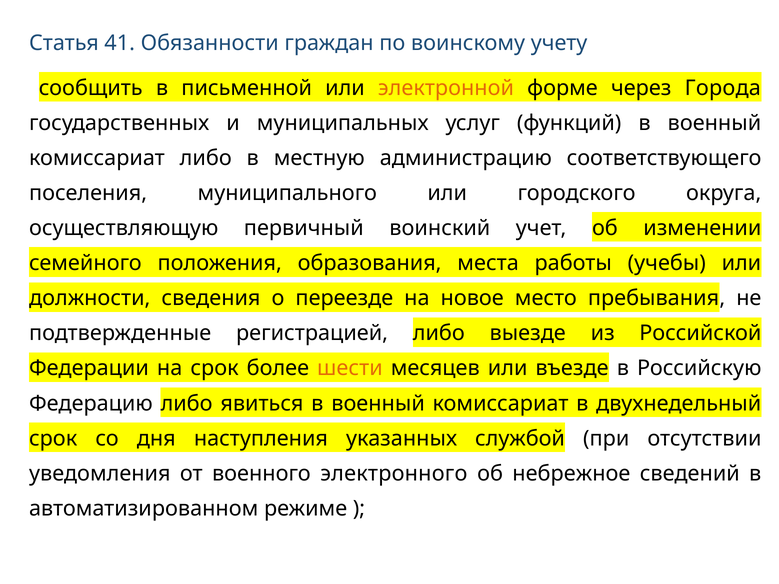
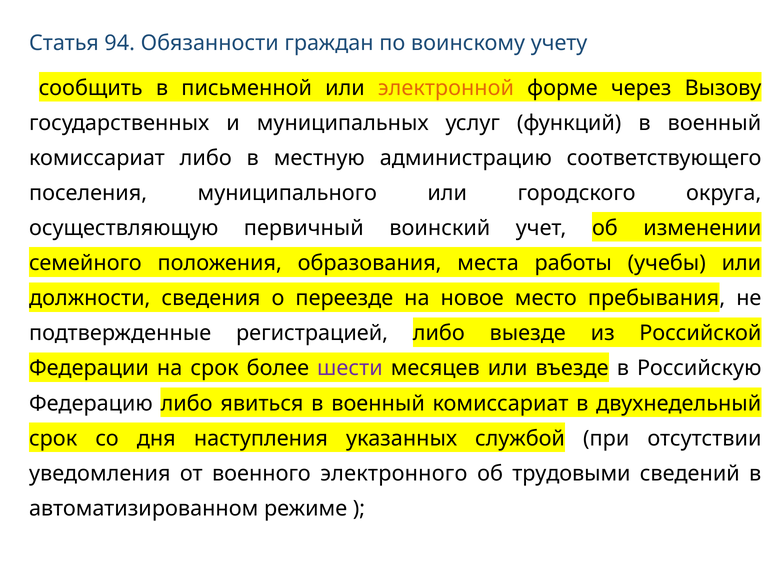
41: 41 -> 94
Города: Города -> Вызову
шести colour: orange -> purple
небрежное: небрежное -> трудовыми
